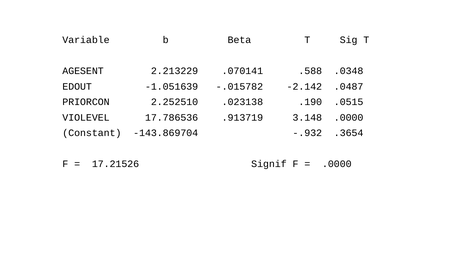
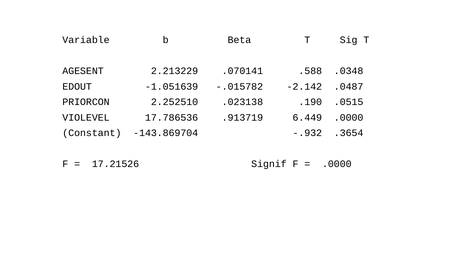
3.148: 3.148 -> 6.449
